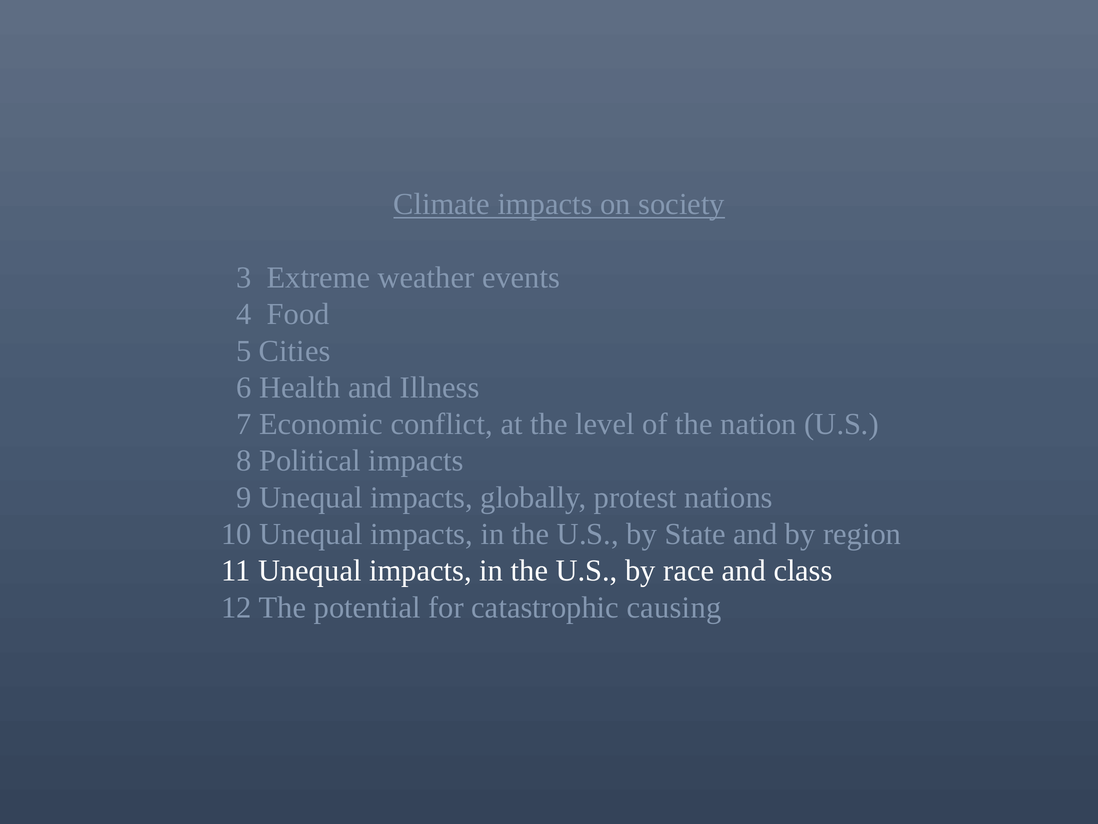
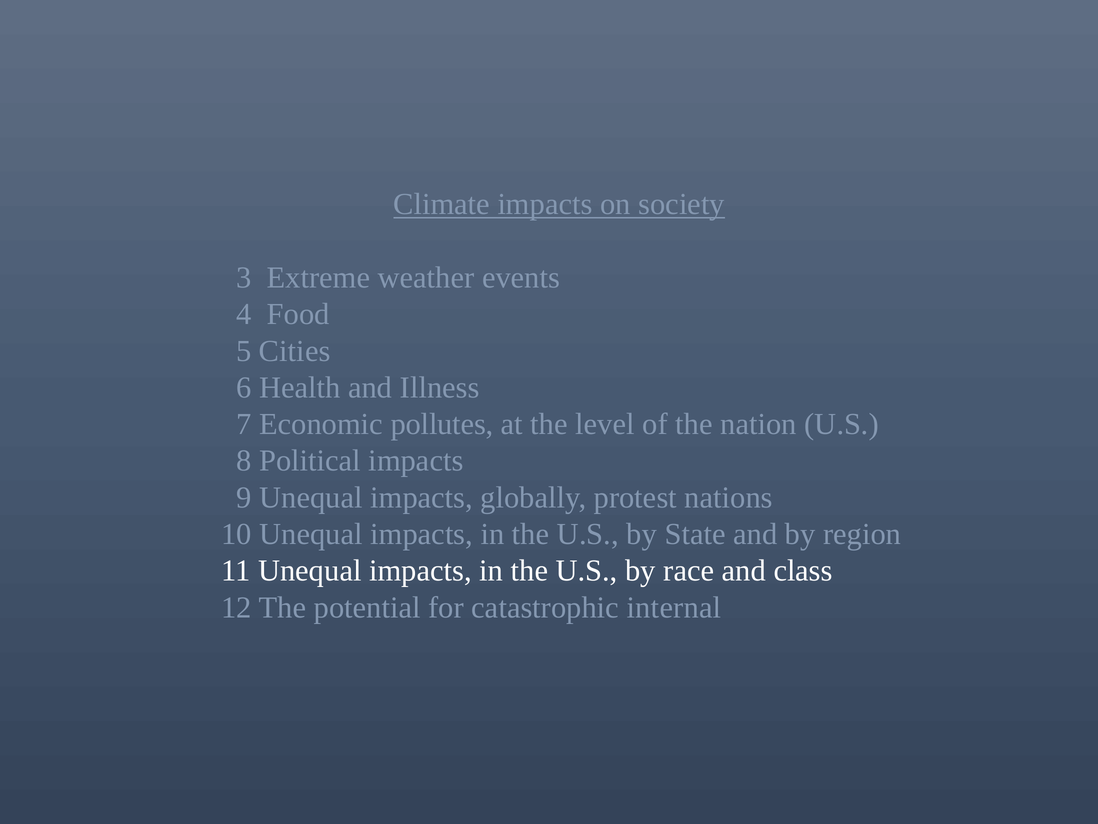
conflict: conflict -> pollutes
causing: causing -> internal
